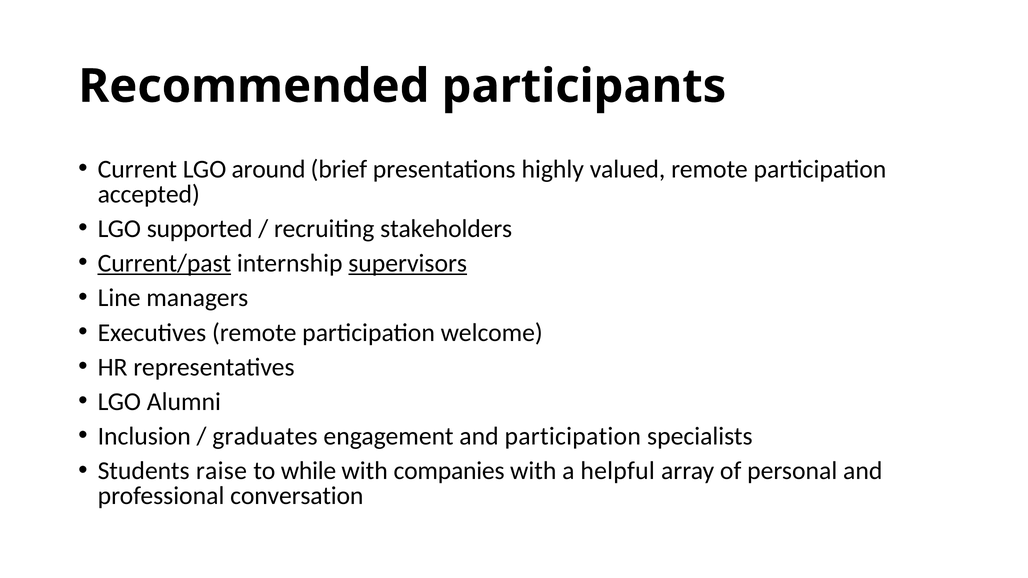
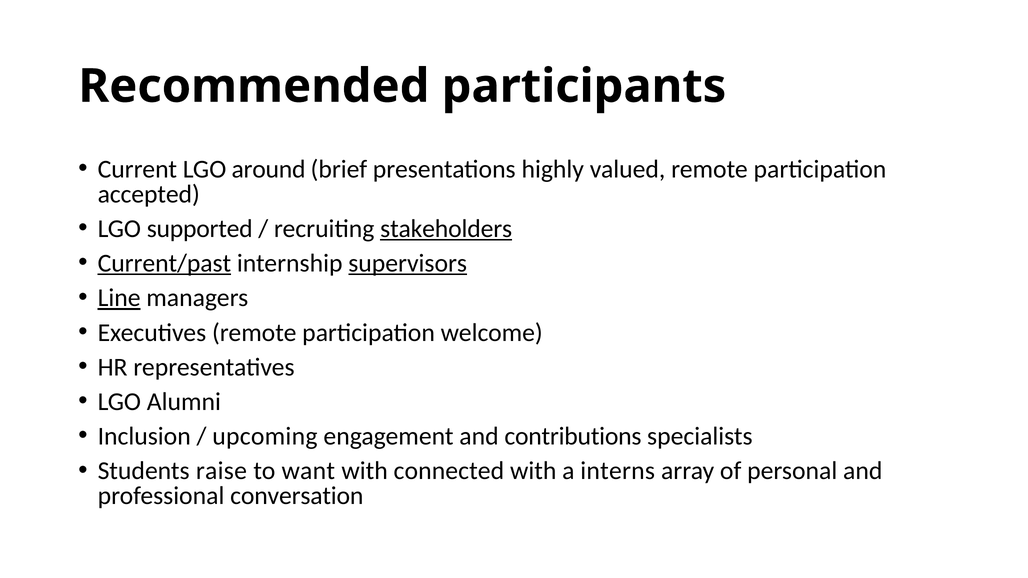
stakeholders underline: none -> present
Line underline: none -> present
graduates: graduates -> upcoming
and participation: participation -> contributions
while: while -> want
companies: companies -> connected
helpful: helpful -> interns
